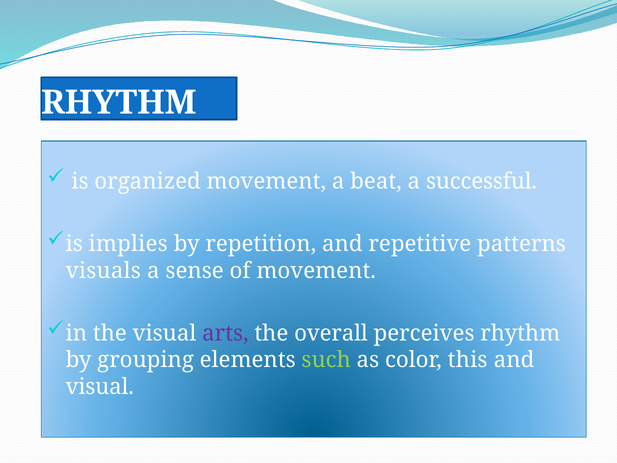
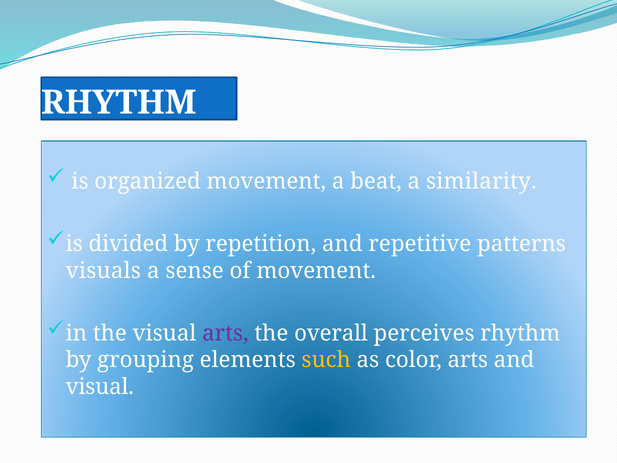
successful: successful -> similarity
implies: implies -> divided
such colour: light green -> yellow
color this: this -> arts
